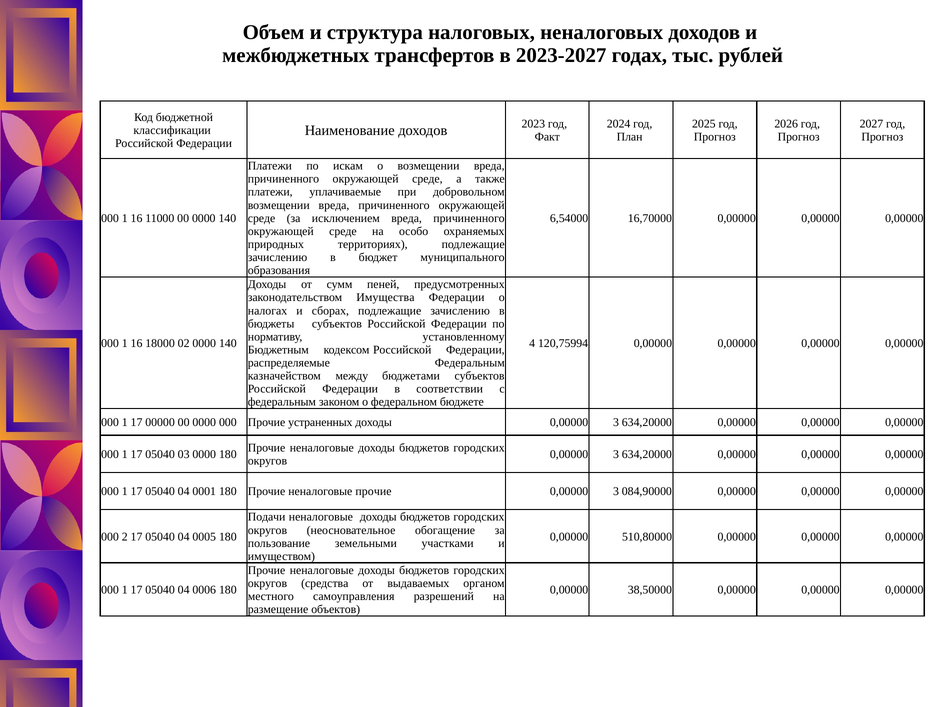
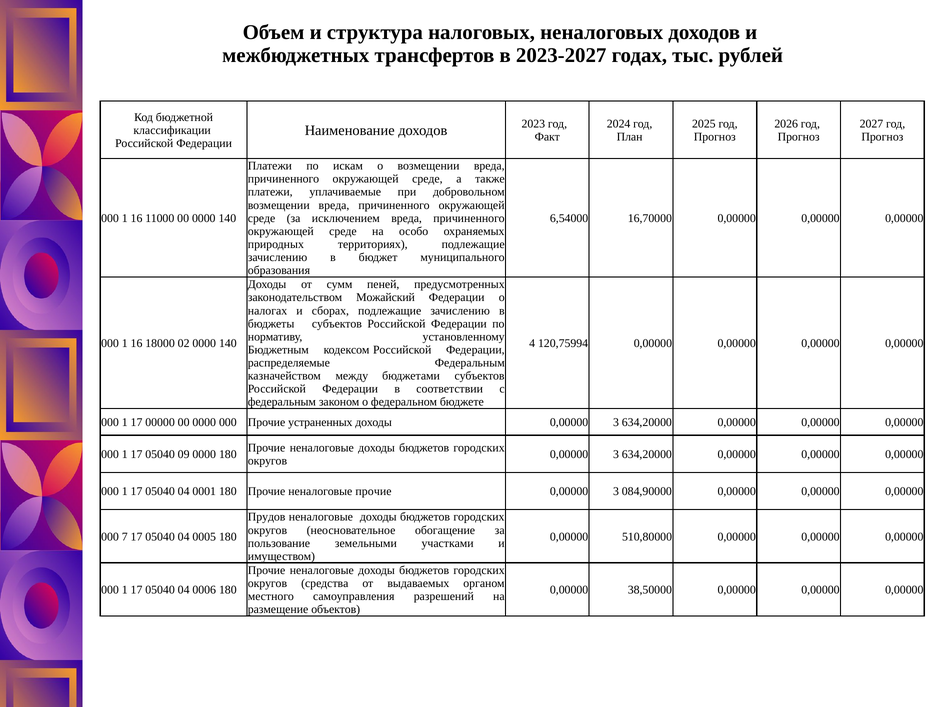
Имущества: Имущества -> Можайский
03: 03 -> 09
Подачи: Подачи -> Прудов
2: 2 -> 7
